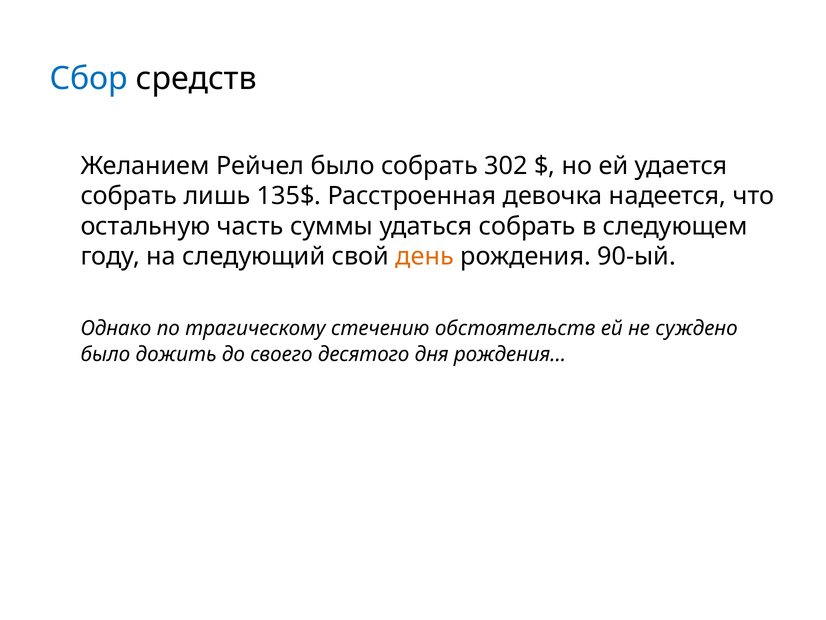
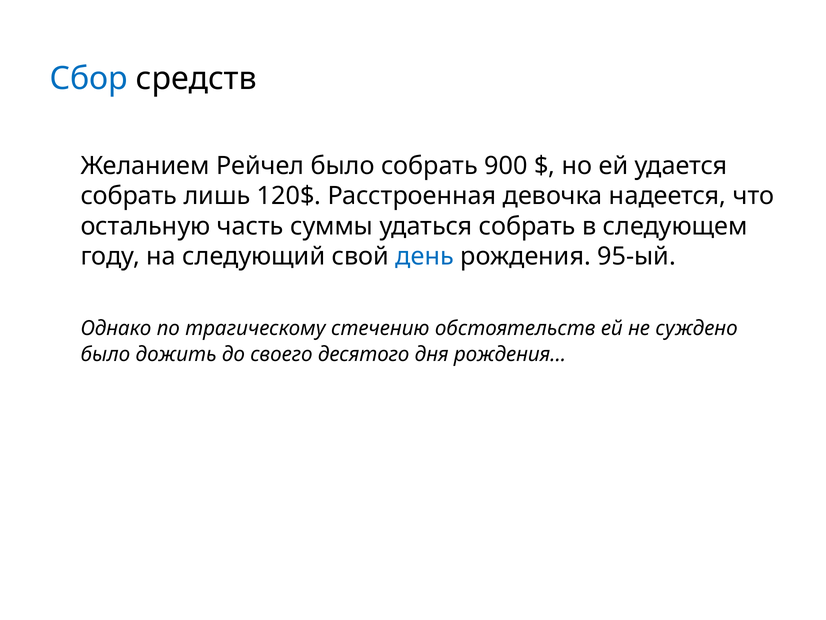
302: 302 -> 900
135$: 135$ -> 120$
день colour: orange -> blue
90-ый: 90-ый -> 95-ый
